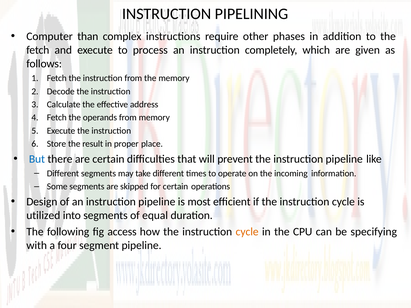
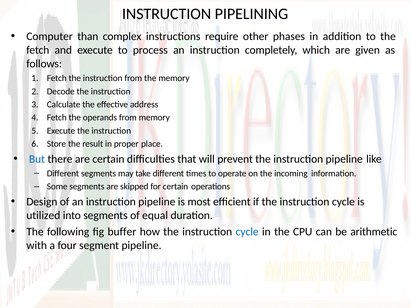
access: access -> buffer
cycle at (247, 232) colour: orange -> blue
specifying: specifying -> arithmetic
